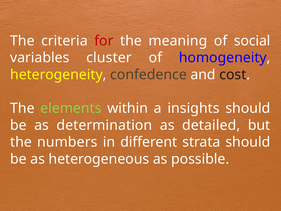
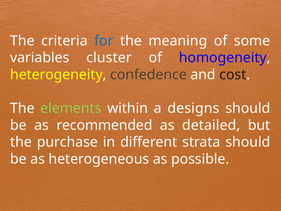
for colour: red -> blue
social: social -> some
insights: insights -> designs
determination: determination -> recommended
numbers: numbers -> purchase
